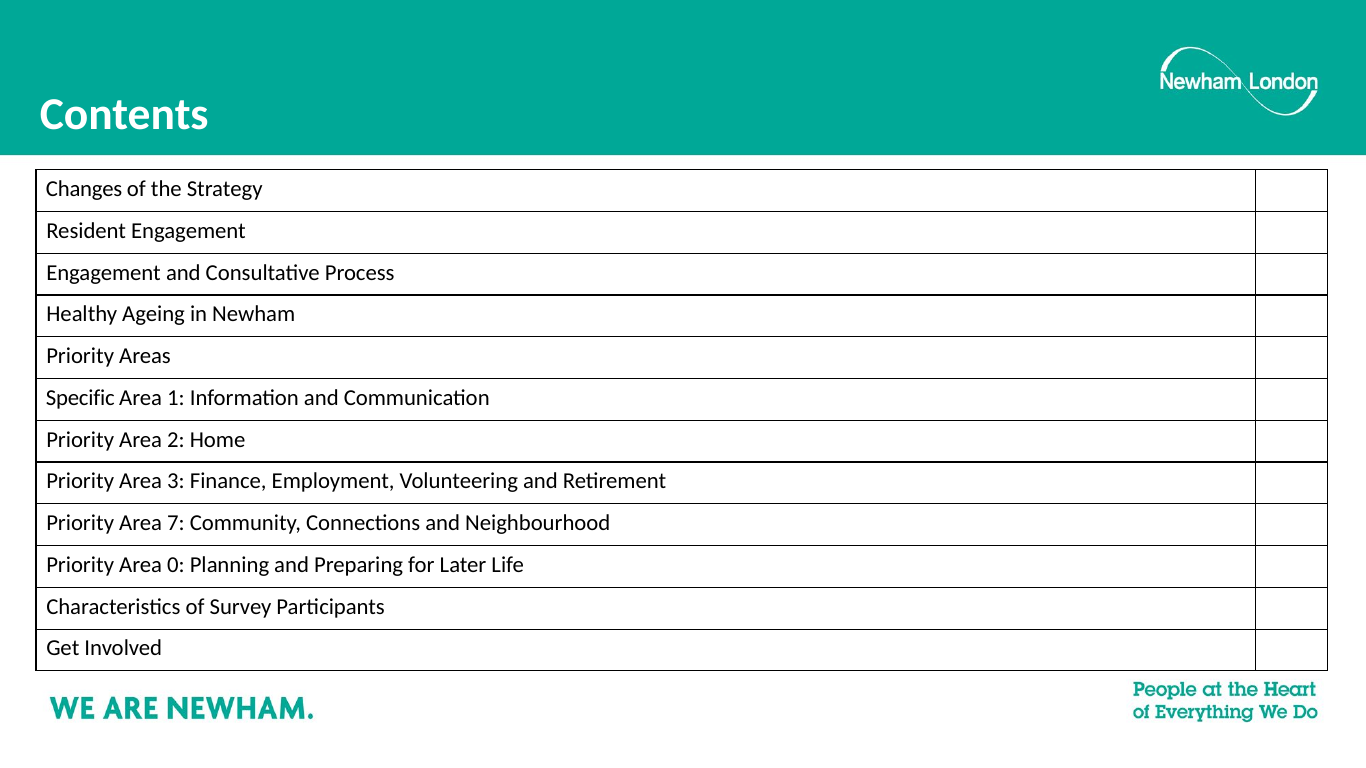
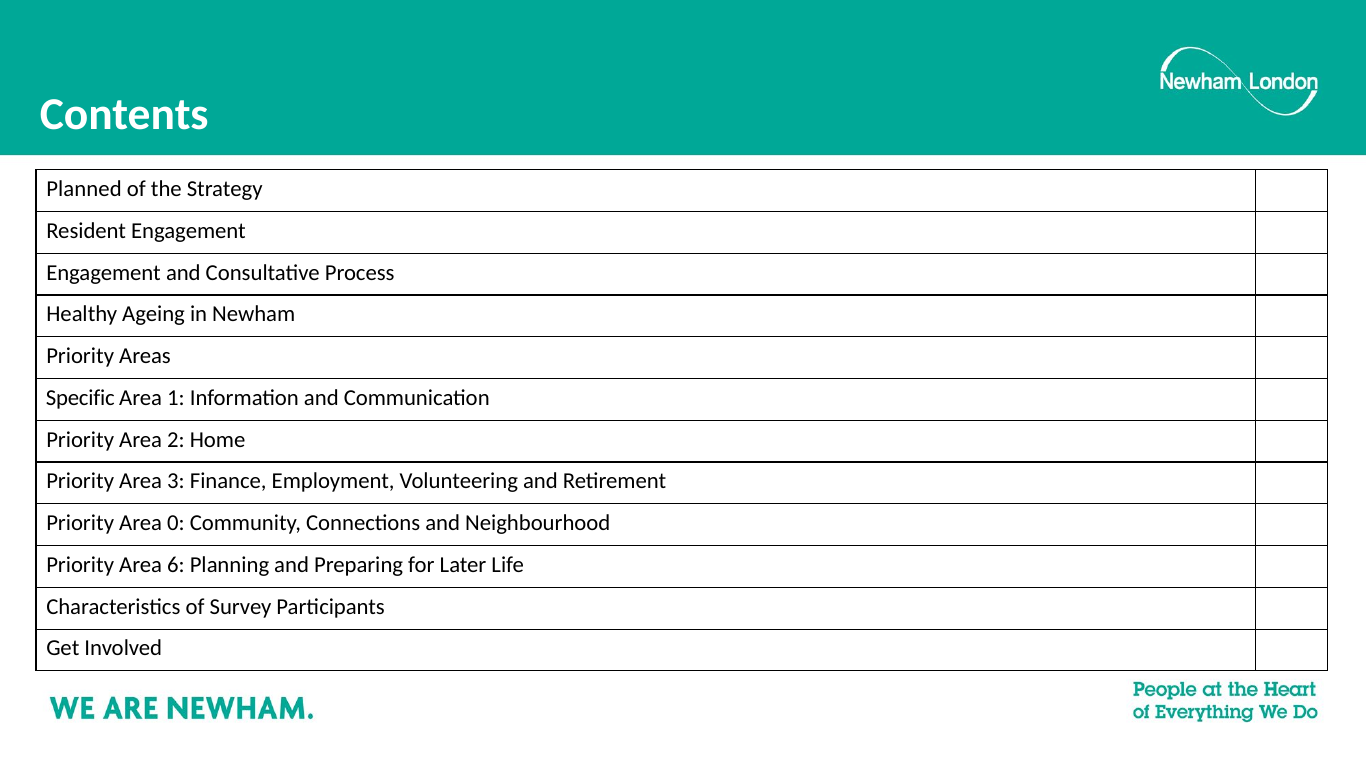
Changes: Changes -> Planned
7: 7 -> 0
0: 0 -> 6
